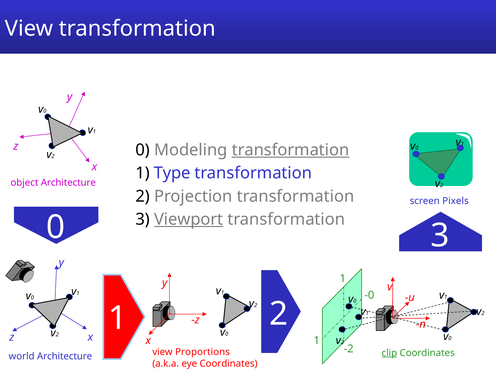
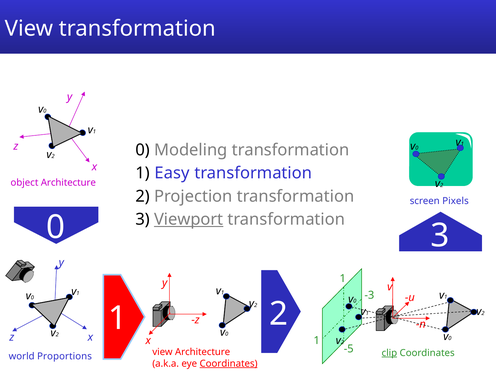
transformation at (291, 150) underline: present -> none
Type: Type -> Easy
-0: -0 -> -3
-2: -2 -> -5
view Proportions: Proportions -> Architecture
world Architecture: Architecture -> Proportions
Coordinates at (229, 364) underline: none -> present
